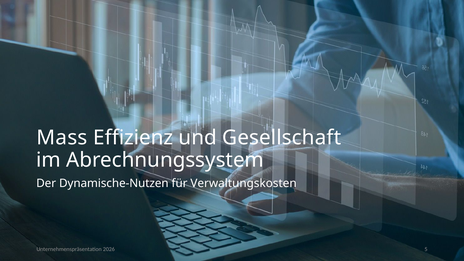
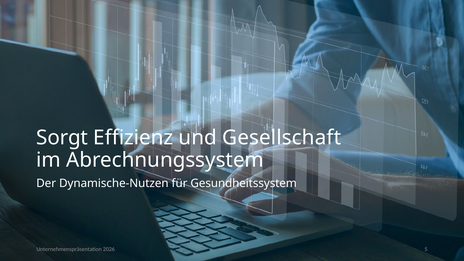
Mass: Mass -> Sorgt
Verwaltungskosten: Verwaltungskosten -> Gesundheitssystem
